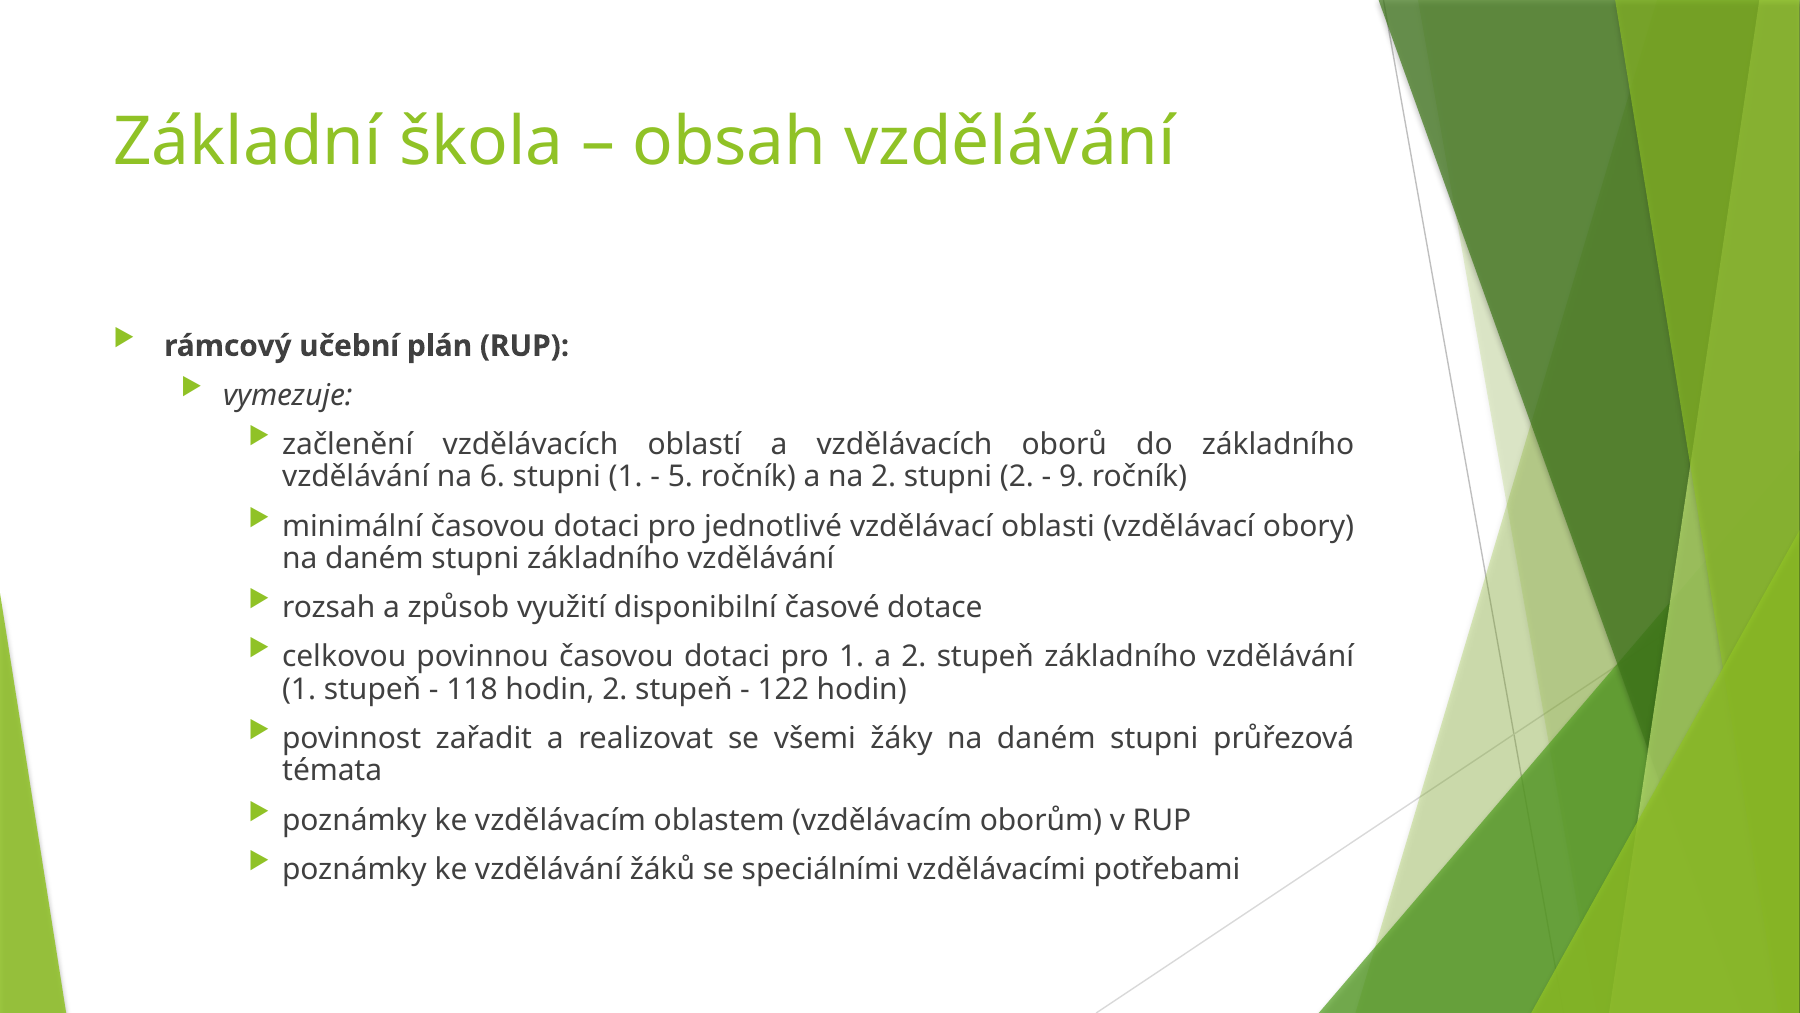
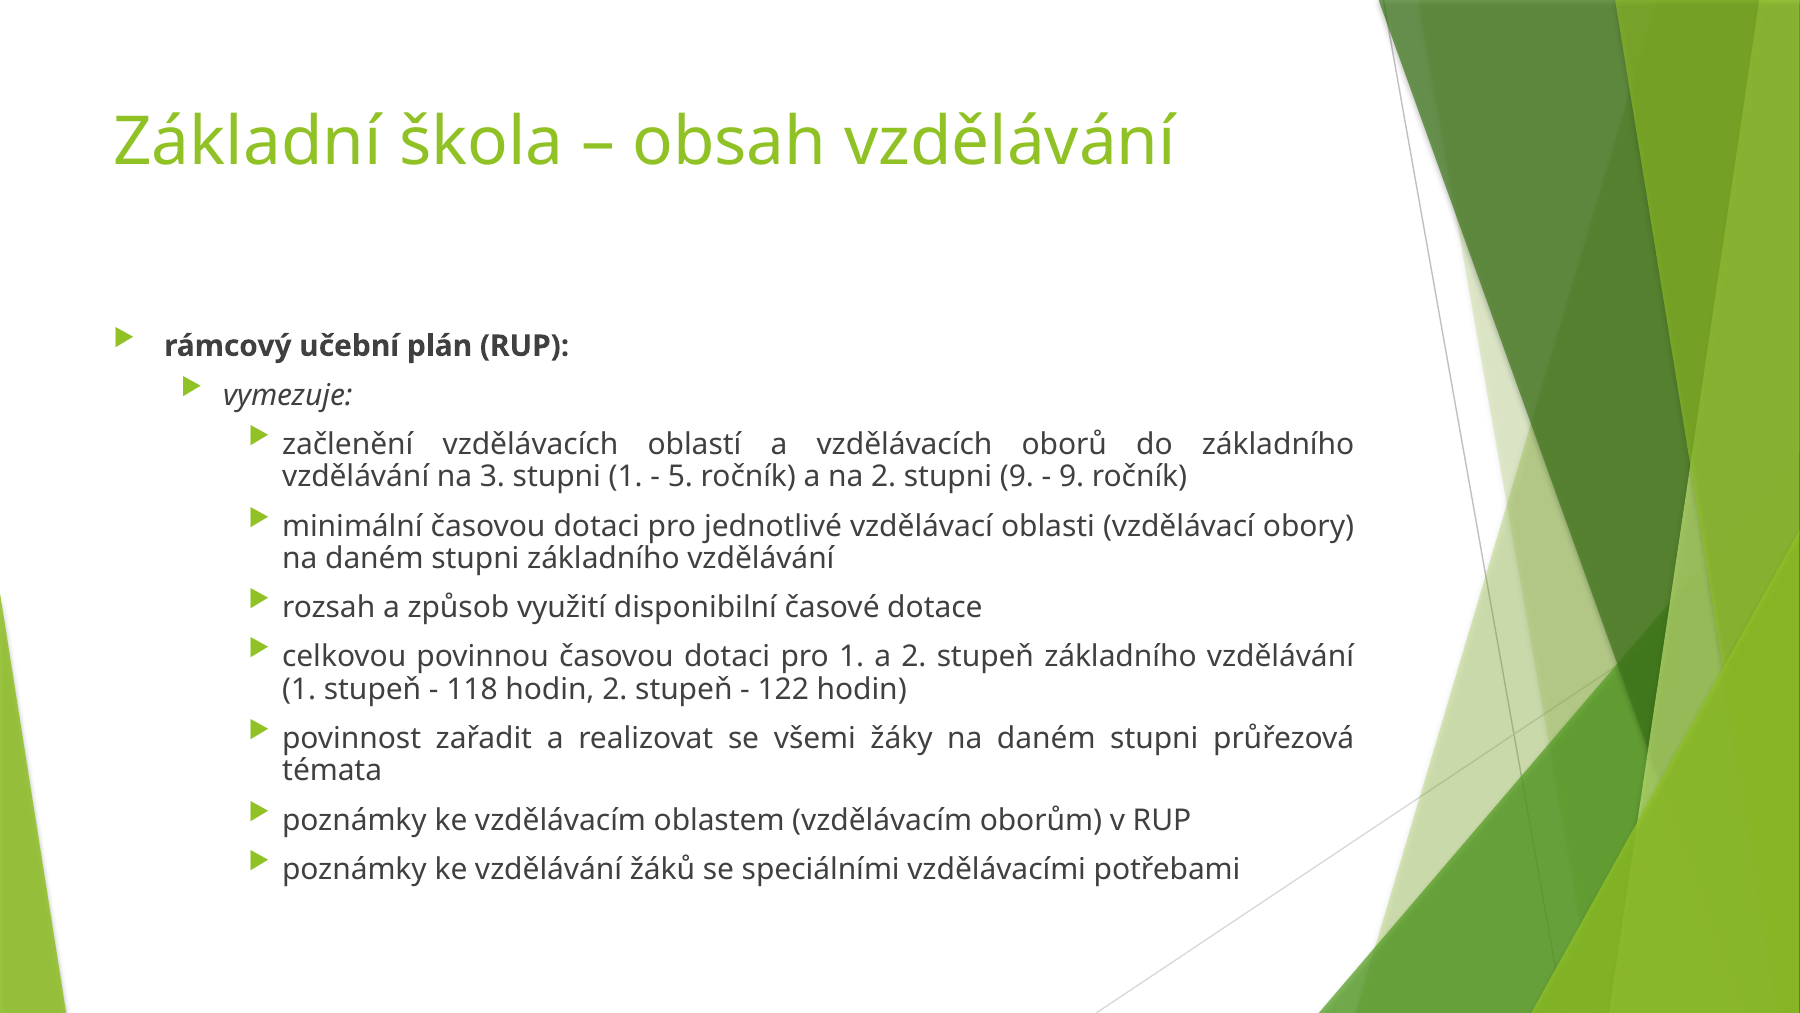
6: 6 -> 3
stupni 2: 2 -> 9
